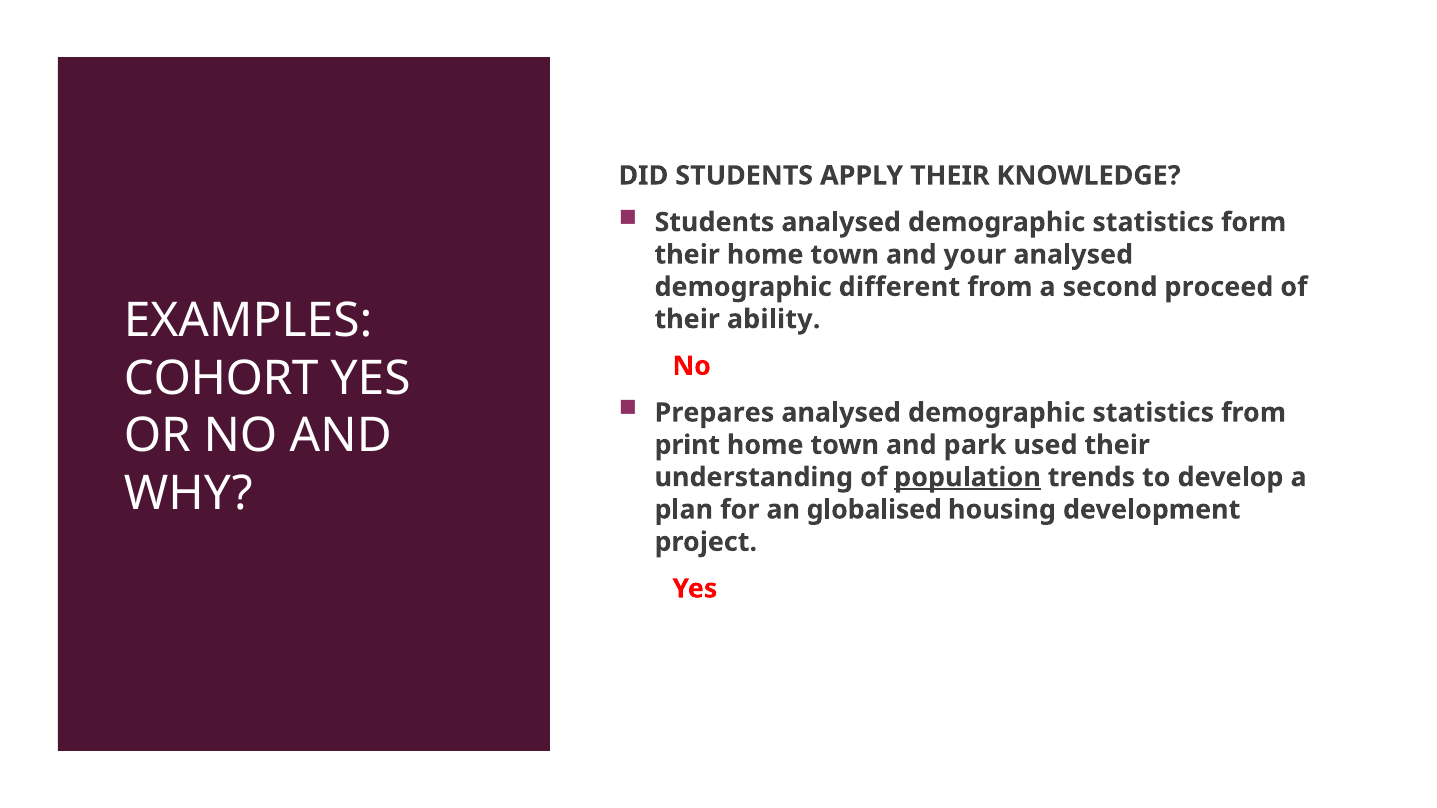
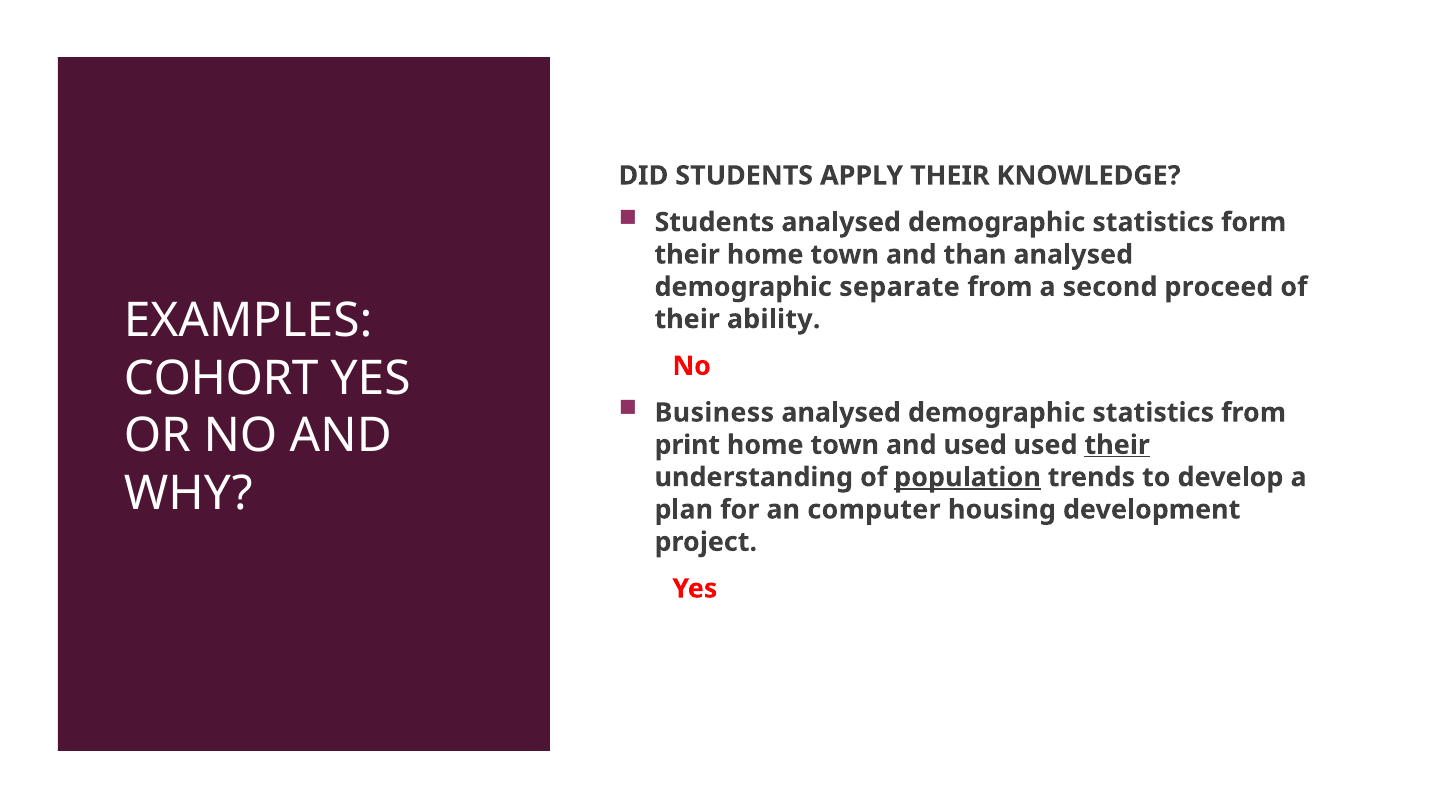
your: your -> than
different: different -> separate
Prepares: Prepares -> Business
and park: park -> used
their at (1117, 445) underline: none -> present
globalised: globalised -> computer
